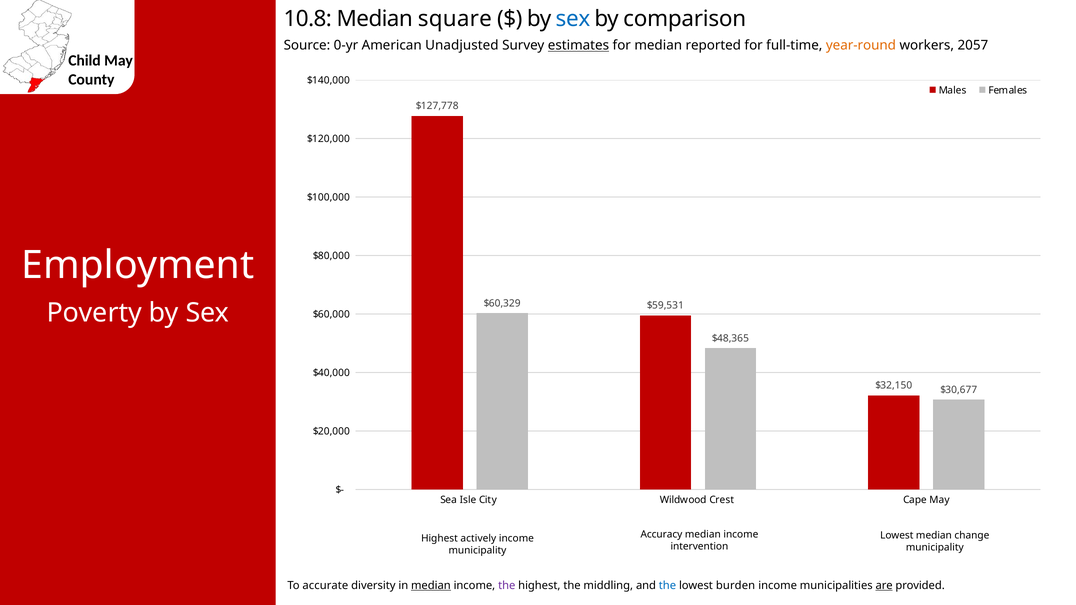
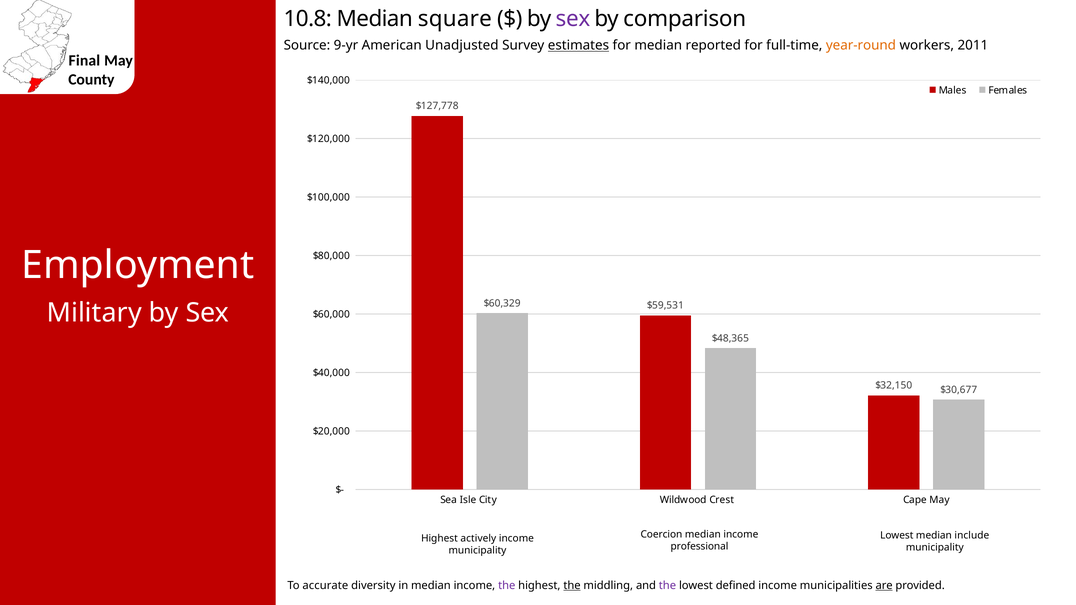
sex at (573, 19) colour: blue -> purple
0-yr: 0-yr -> 9-yr
2057: 2057 -> 2011
Child: Child -> Final
Poverty: Poverty -> Military
Accuracy: Accuracy -> Coercion
change: change -> include
intervention: intervention -> professional
median at (431, 586) underline: present -> none
the at (572, 586) underline: none -> present
the at (667, 586) colour: blue -> purple
burden: burden -> defined
